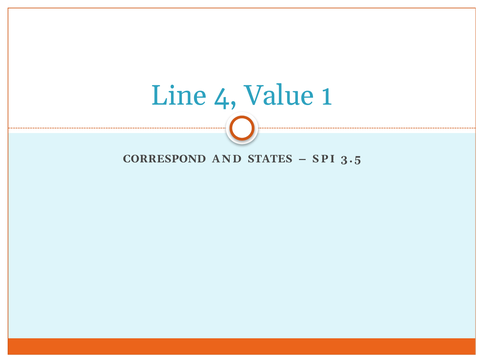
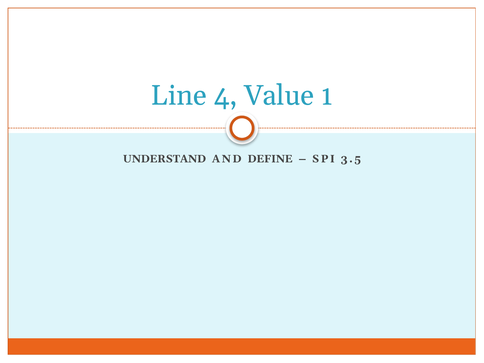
CORRESPOND: CORRESPOND -> UNDERSTAND
STATES: STATES -> DEFINE
